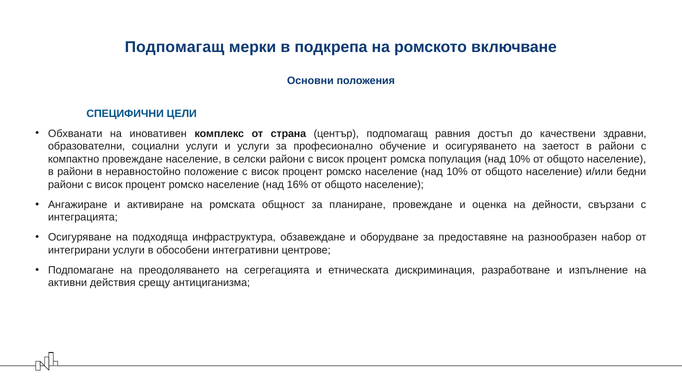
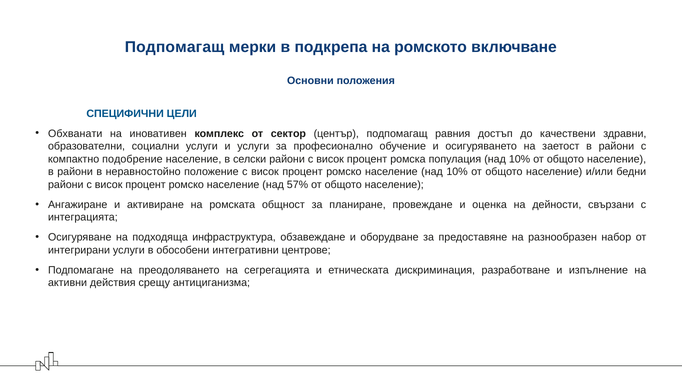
страна: страна -> сектор
компактно провеждане: провеждане -> подобрение
16%: 16% -> 57%
